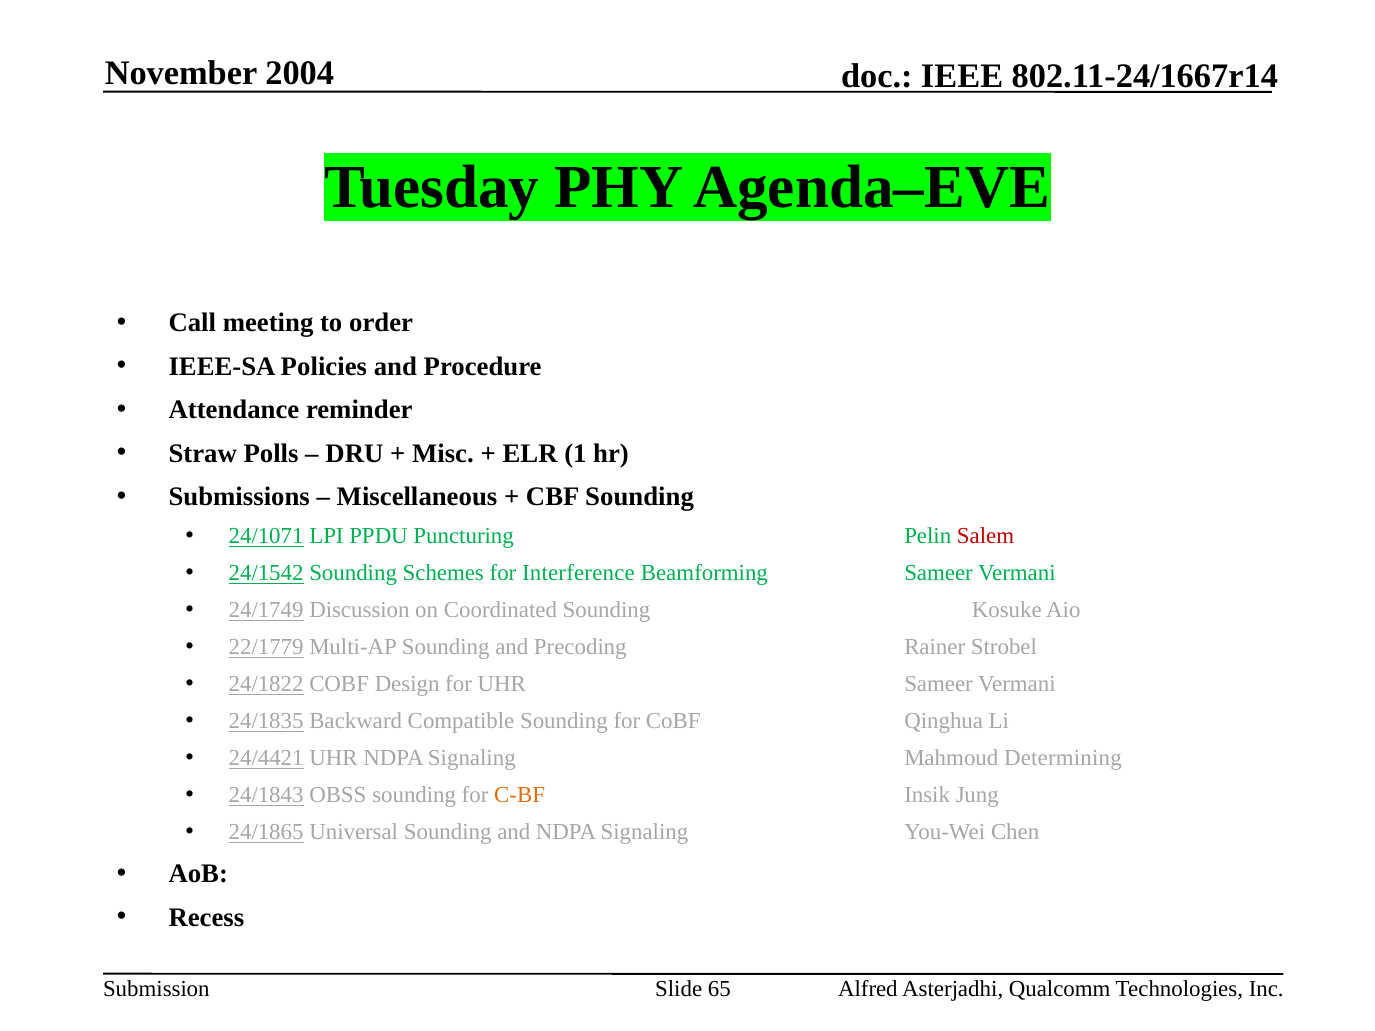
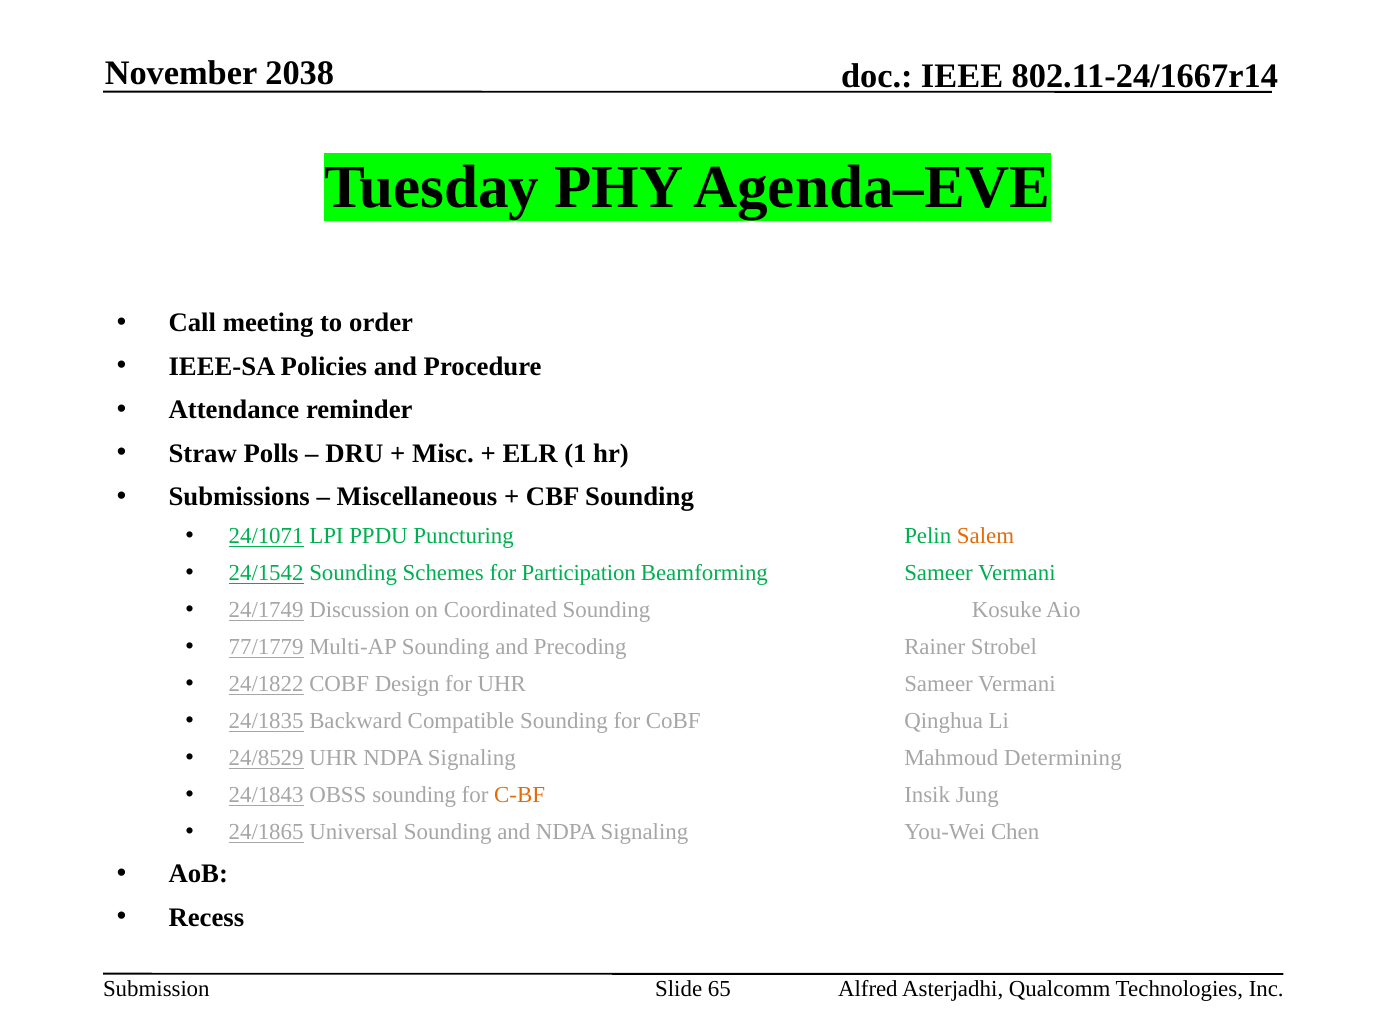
2004: 2004 -> 2038
Salem colour: red -> orange
Interference: Interference -> Participation
22/1779: 22/1779 -> 77/1779
24/4421: 24/4421 -> 24/8529
